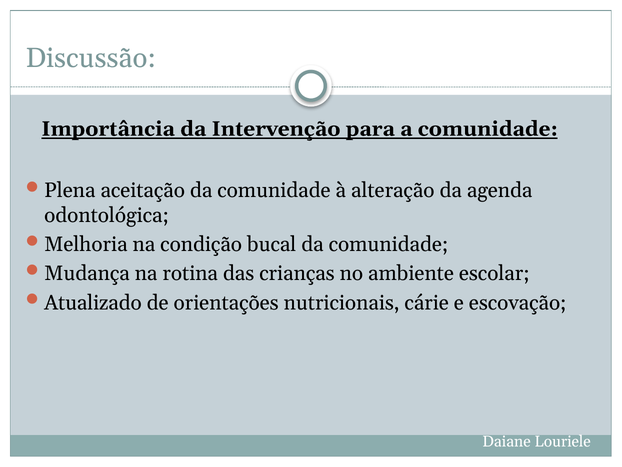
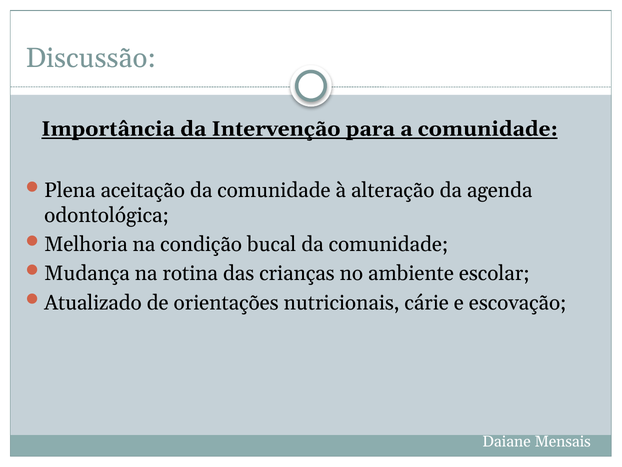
Louriele: Louriele -> Mensais
